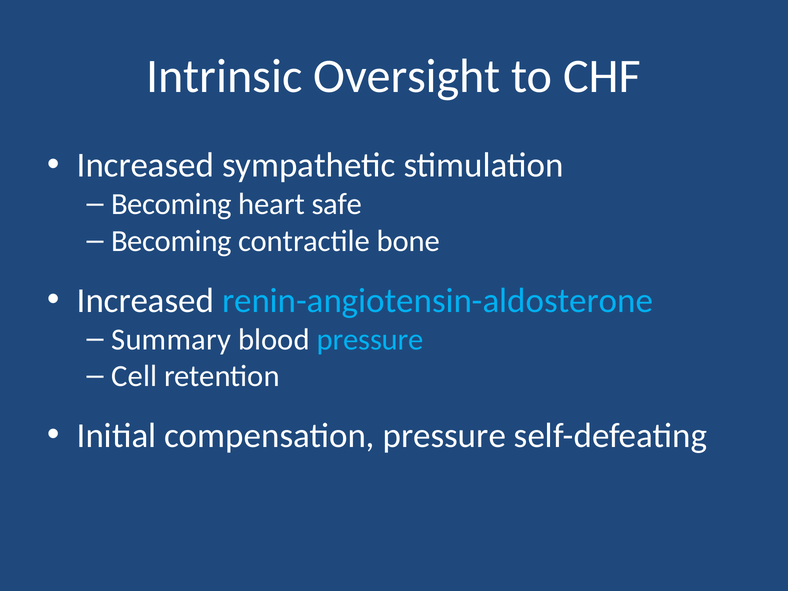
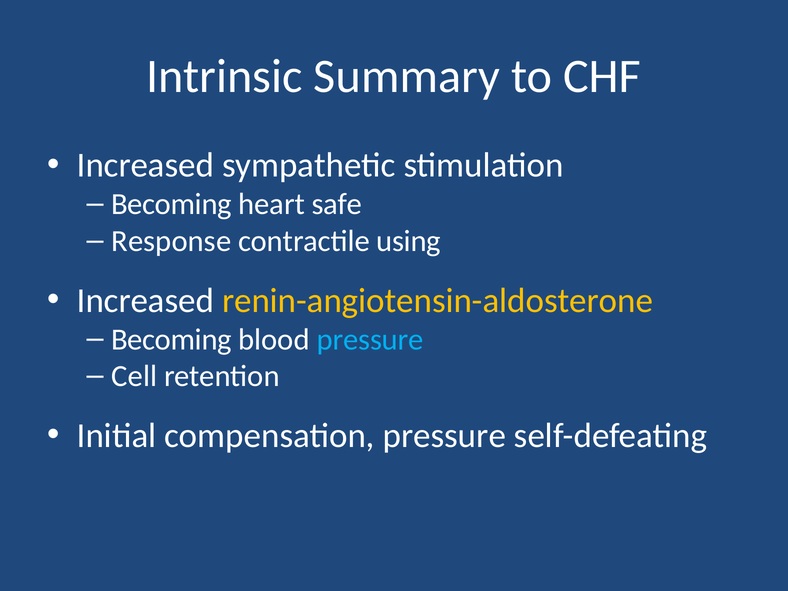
Oversight: Oversight -> Summary
Becoming at (171, 241): Becoming -> Response
bone: bone -> using
renin-angiotensin-aldosterone colour: light blue -> yellow
Summary at (171, 340): Summary -> Becoming
